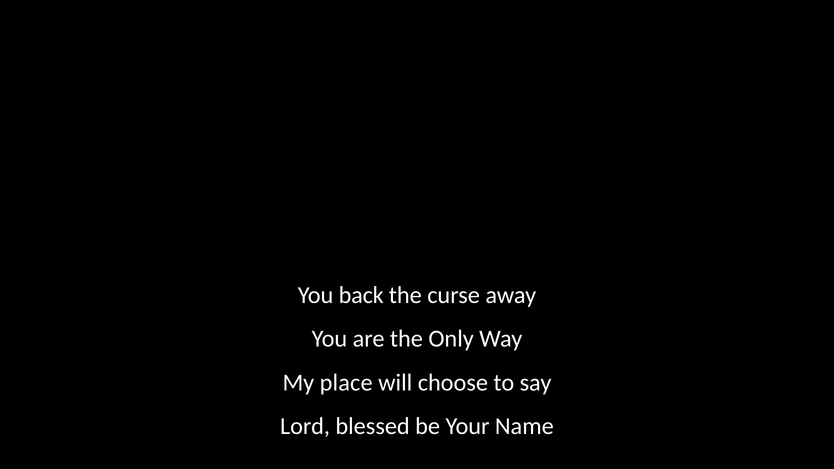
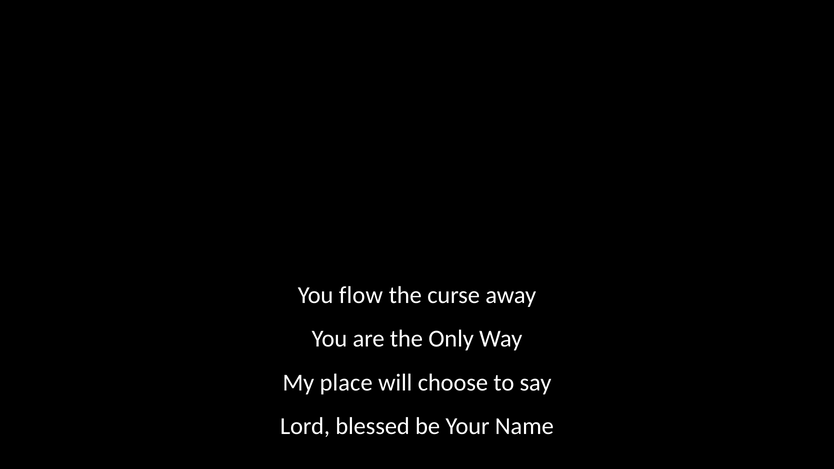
back: back -> flow
